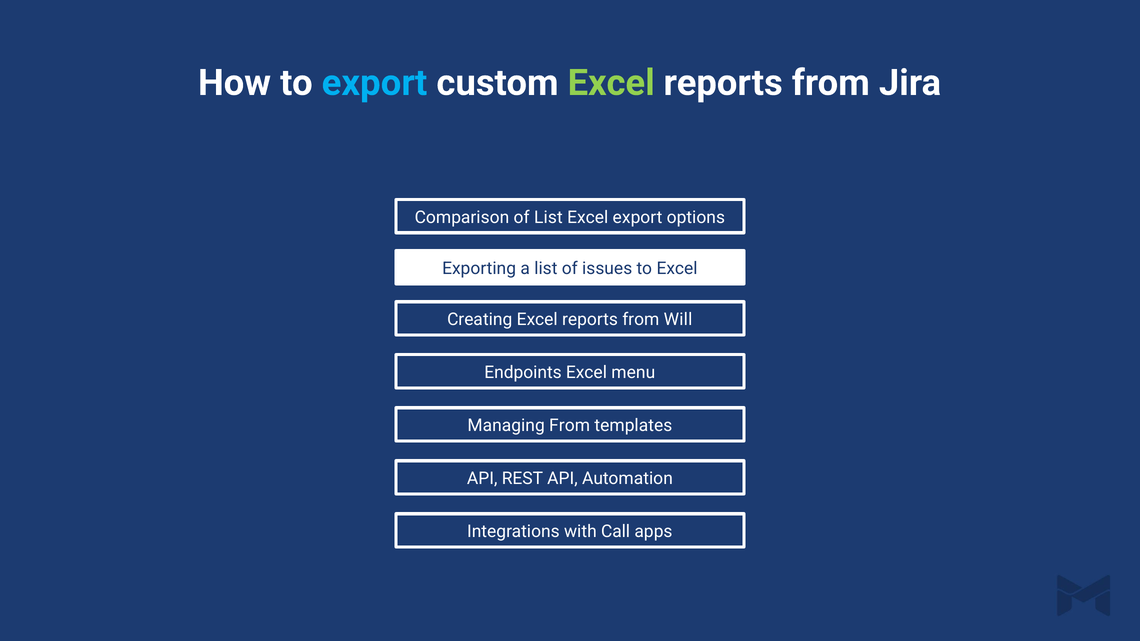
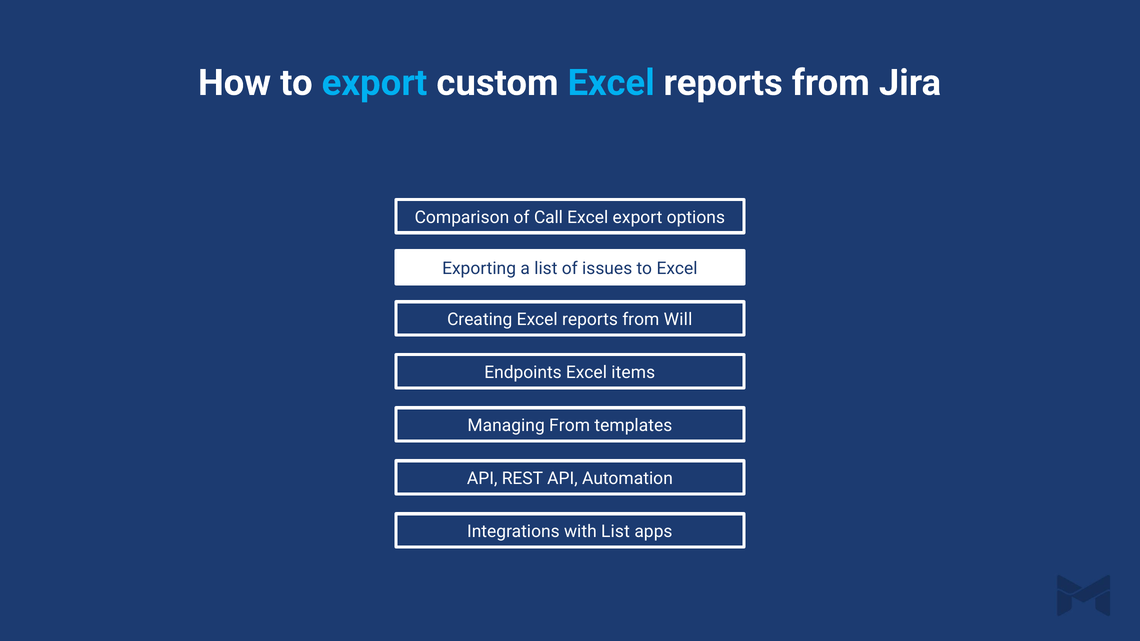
Excel at (611, 83) colour: light green -> light blue
of List: List -> Call
menu: menu -> items
with Call: Call -> List
